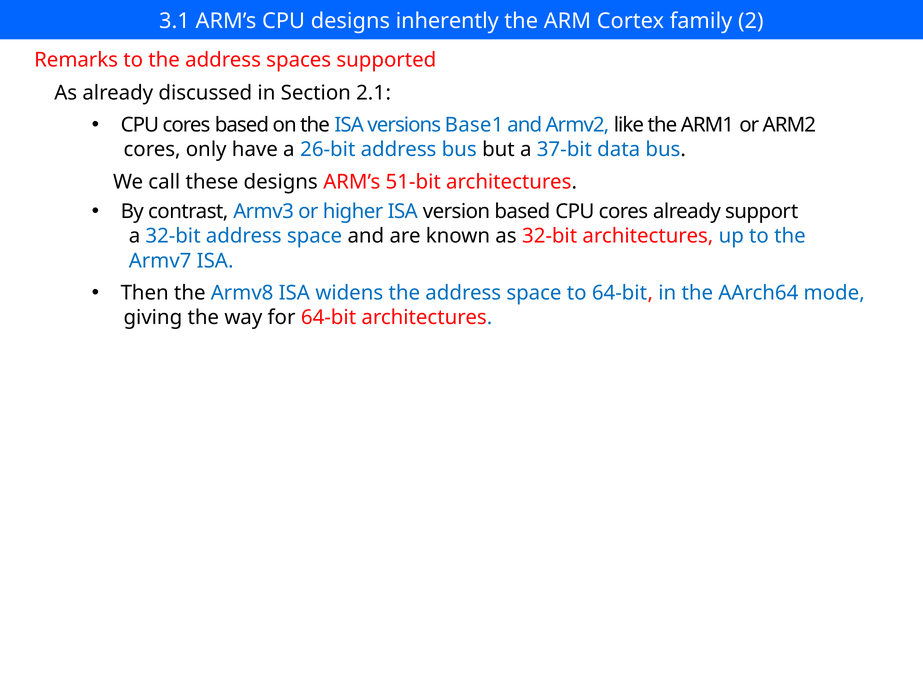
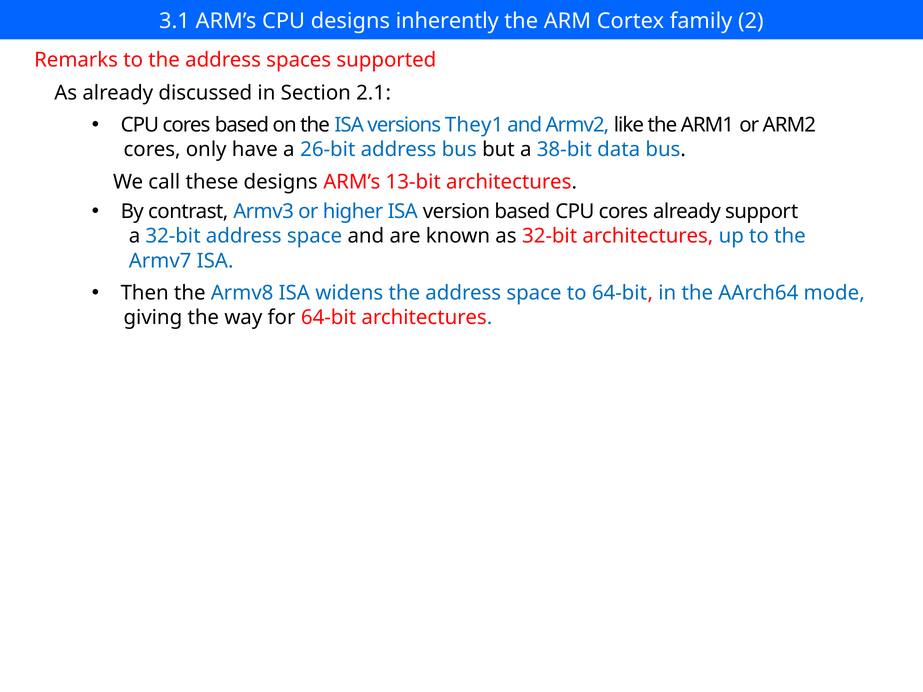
Base1: Base1 -> They1
37-bit: 37-bit -> 38-bit
51-bit: 51-bit -> 13-bit
